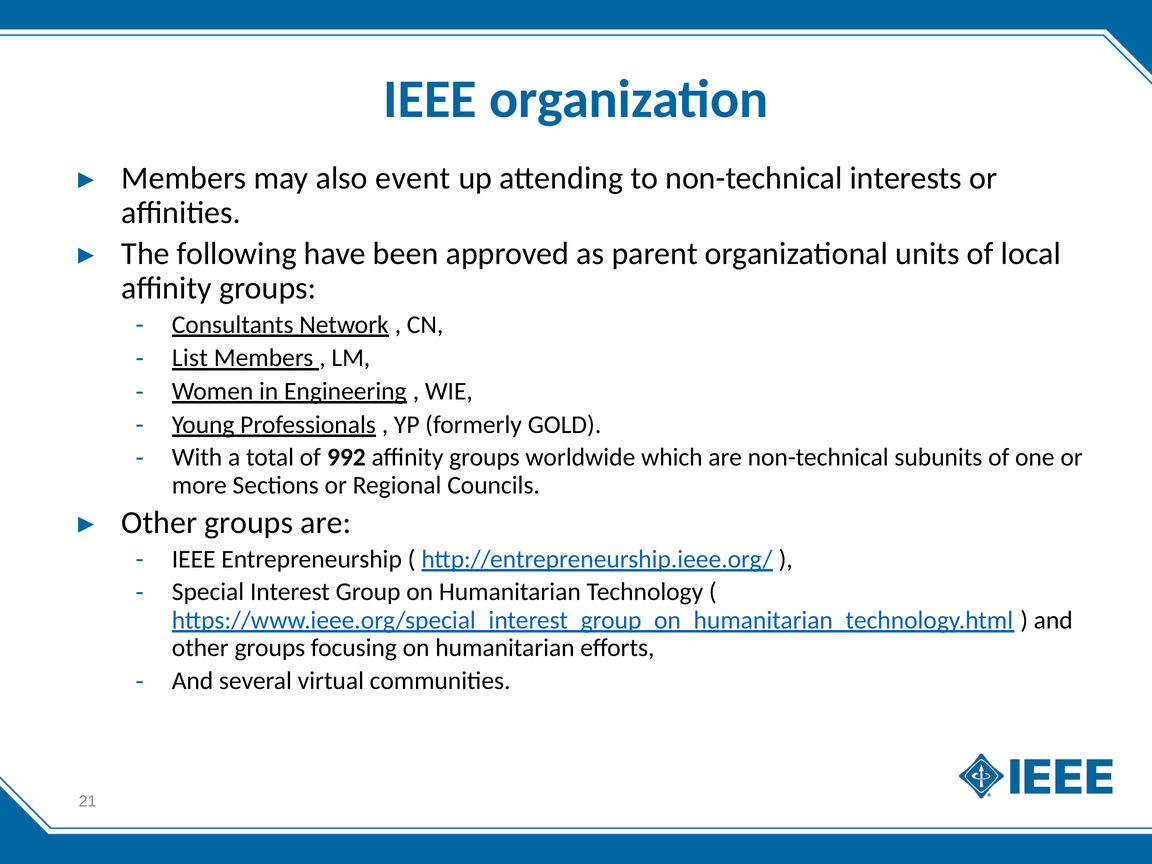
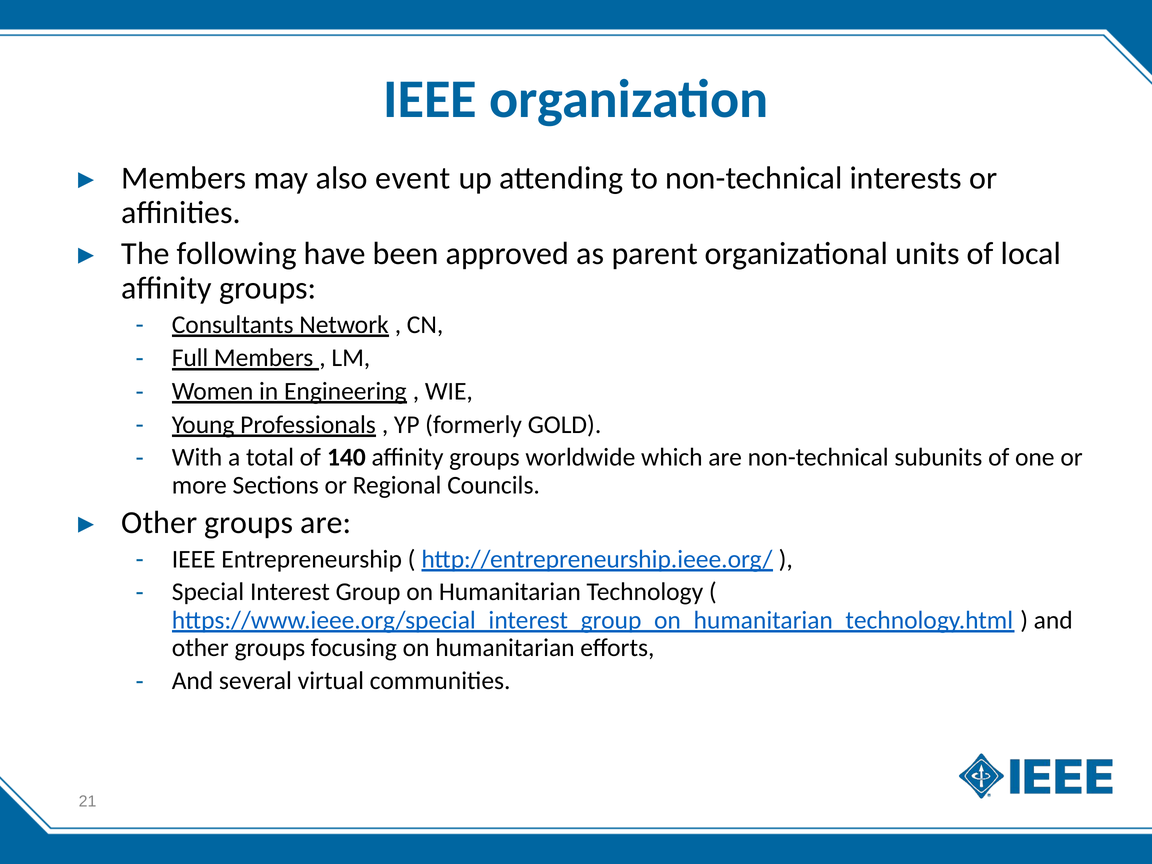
List: List -> Full
992: 992 -> 140
